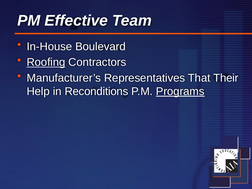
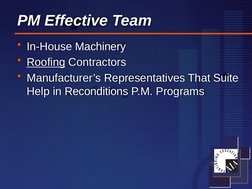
Boulevard: Boulevard -> Machinery
Their: Their -> Suite
Programs underline: present -> none
